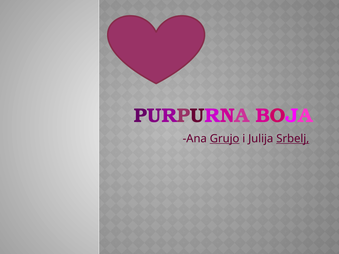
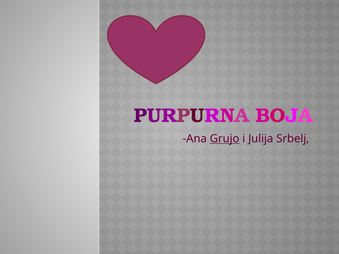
Srbelj underline: present -> none
